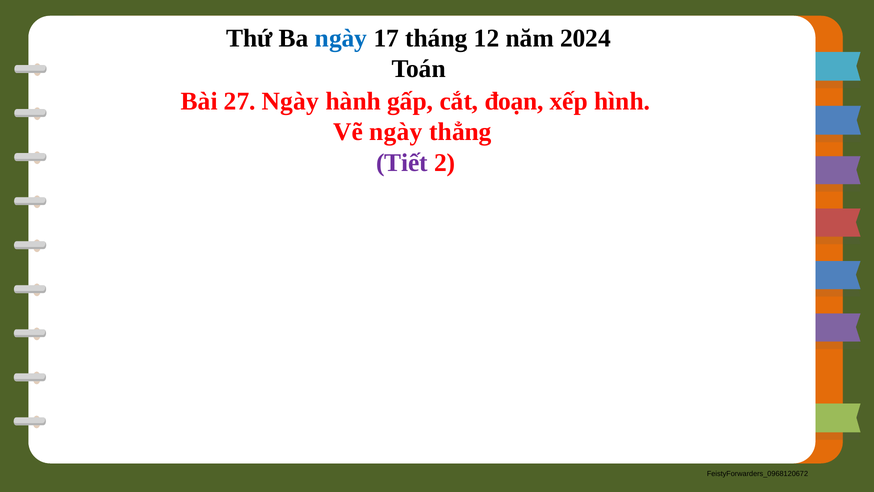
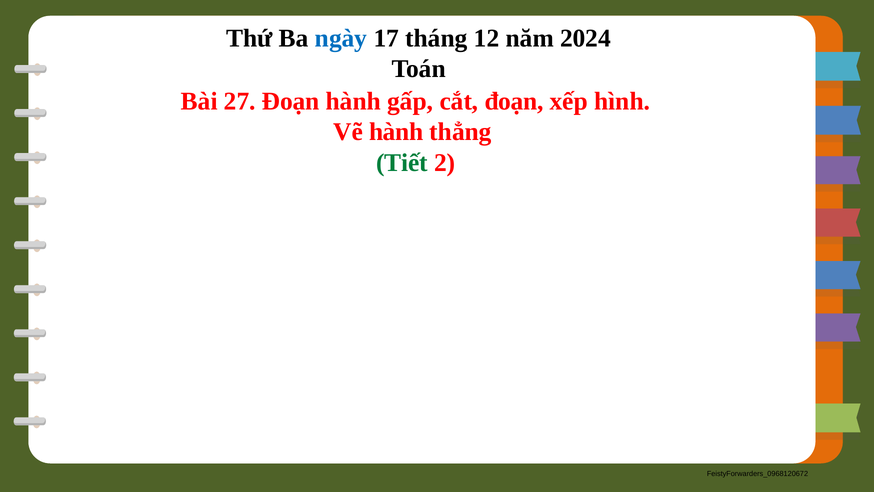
27 Ngày: Ngày -> Đoạn
Vẽ ngày: ngày -> hành
Tiết colour: purple -> green
